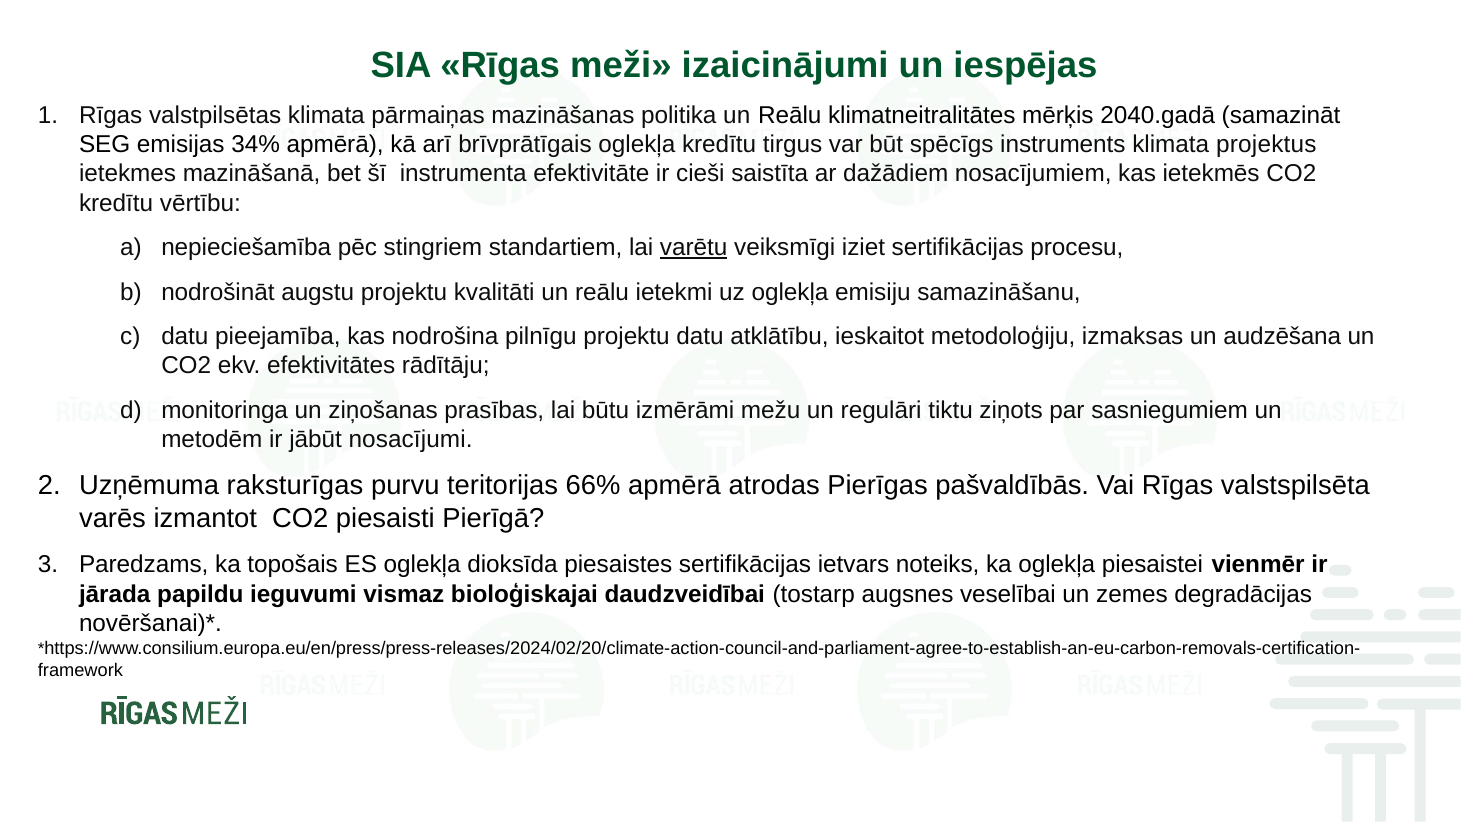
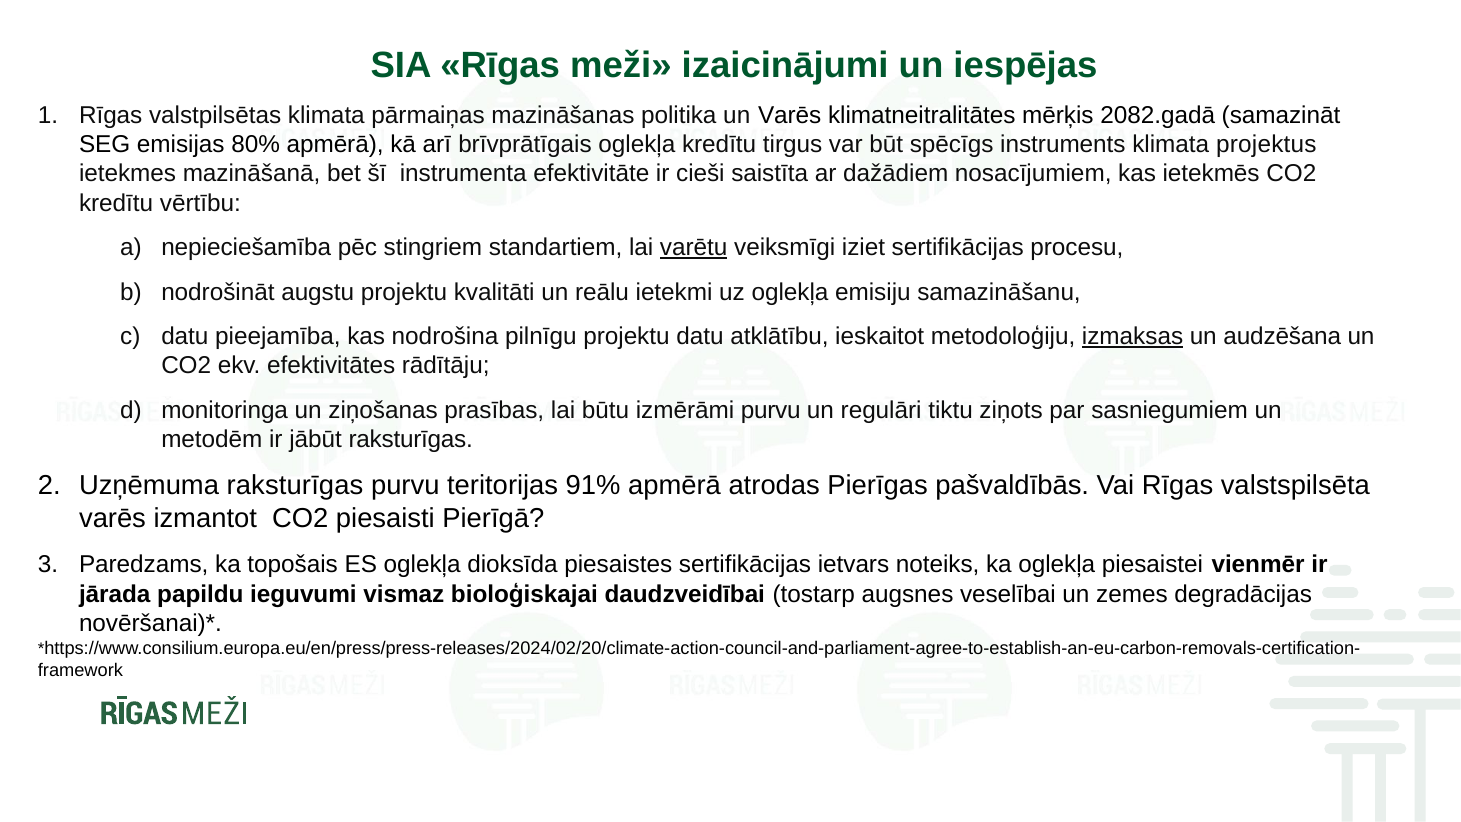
politika un Reālu: Reālu -> Varēs
2040.gadā: 2040.gadā -> 2082.gadā
34%: 34% -> 80%
izmaksas underline: none -> present
izmērāmi mežu: mežu -> purvu
jābūt nosacījumi: nosacījumi -> raksturīgas
66%: 66% -> 91%
